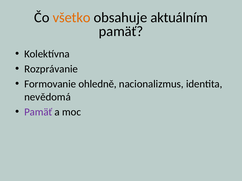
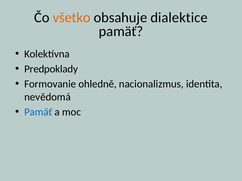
aktuálním: aktuálním -> dialektice
Rozprávanie: Rozprávanie -> Predpoklady
Pamäť at (38, 112) colour: purple -> blue
